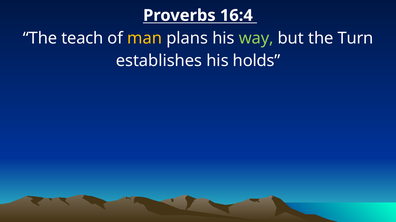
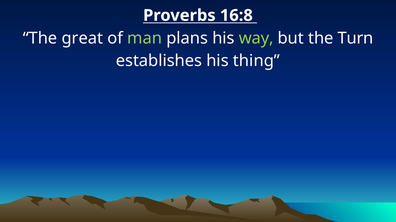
16:4: 16:4 -> 16:8
teach: teach -> great
man colour: yellow -> light green
holds: holds -> thing
